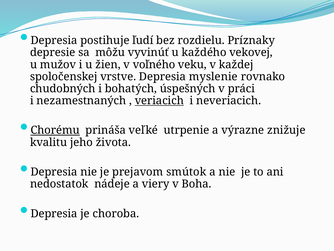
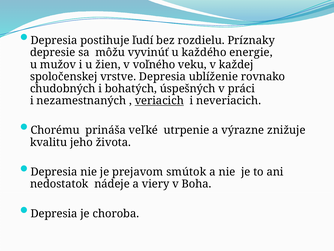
vekovej: vekovej -> energie
myslenie: myslenie -> ublíženie
Chorému underline: present -> none
